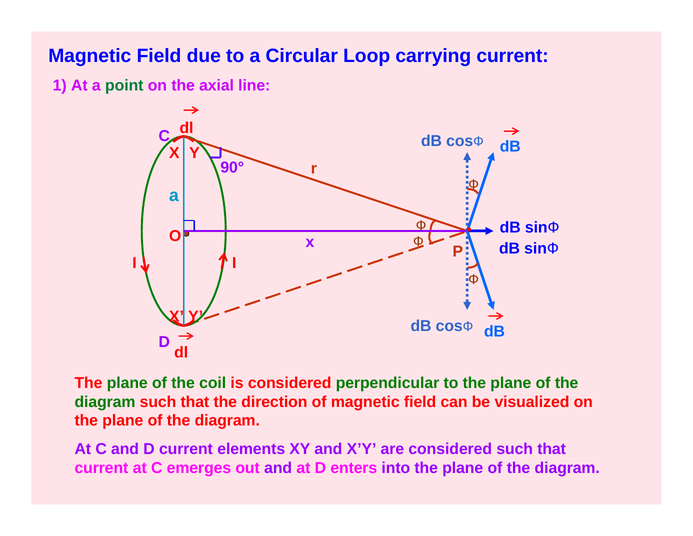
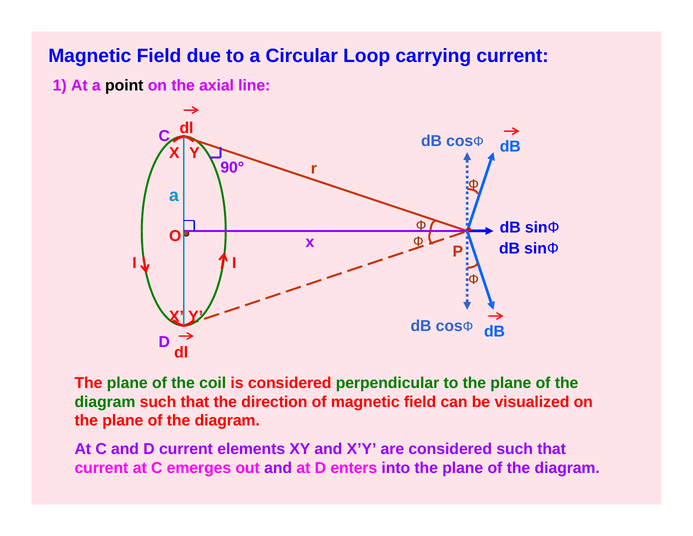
point colour: green -> black
